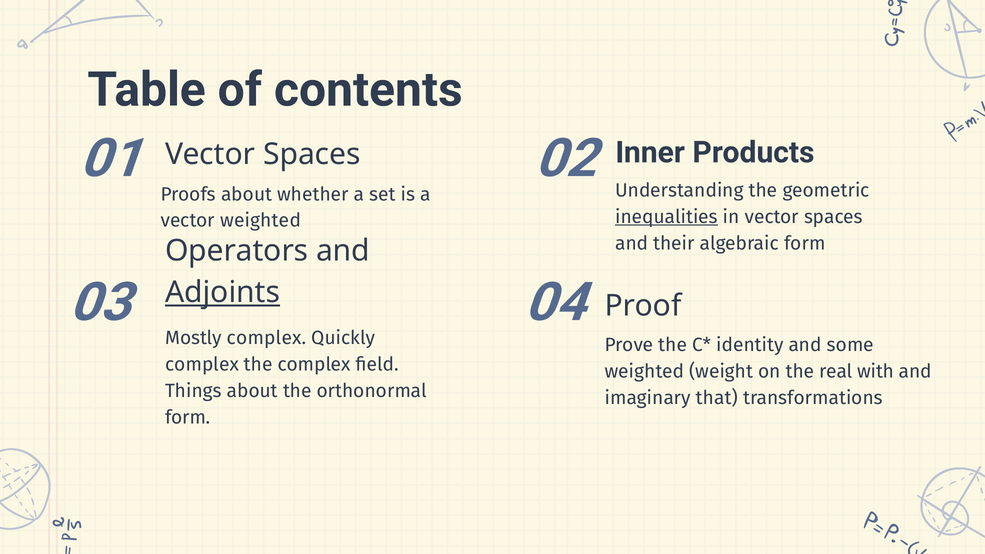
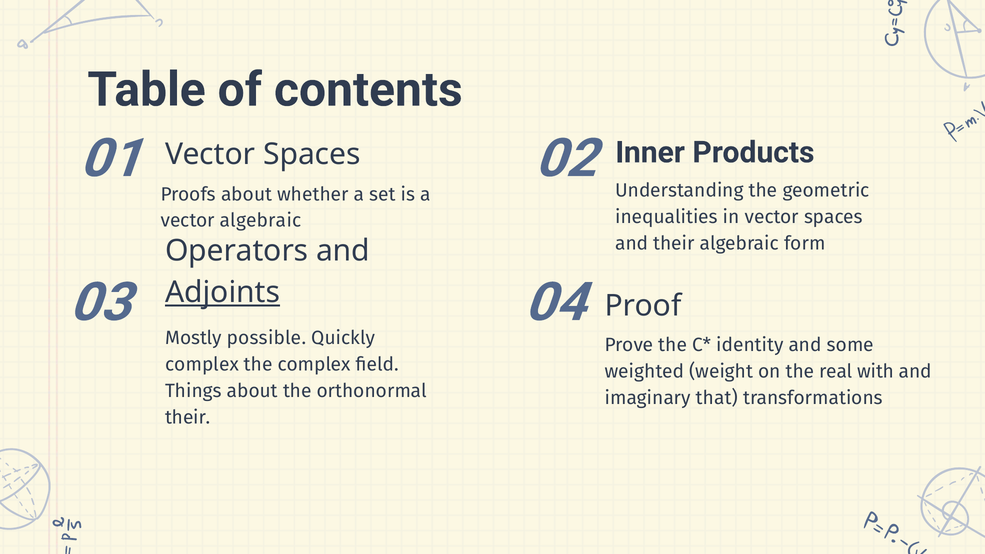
inequalities underline: present -> none
vector weighted: weighted -> algebraic
Mostly complex: complex -> possible
form at (188, 417): form -> their
